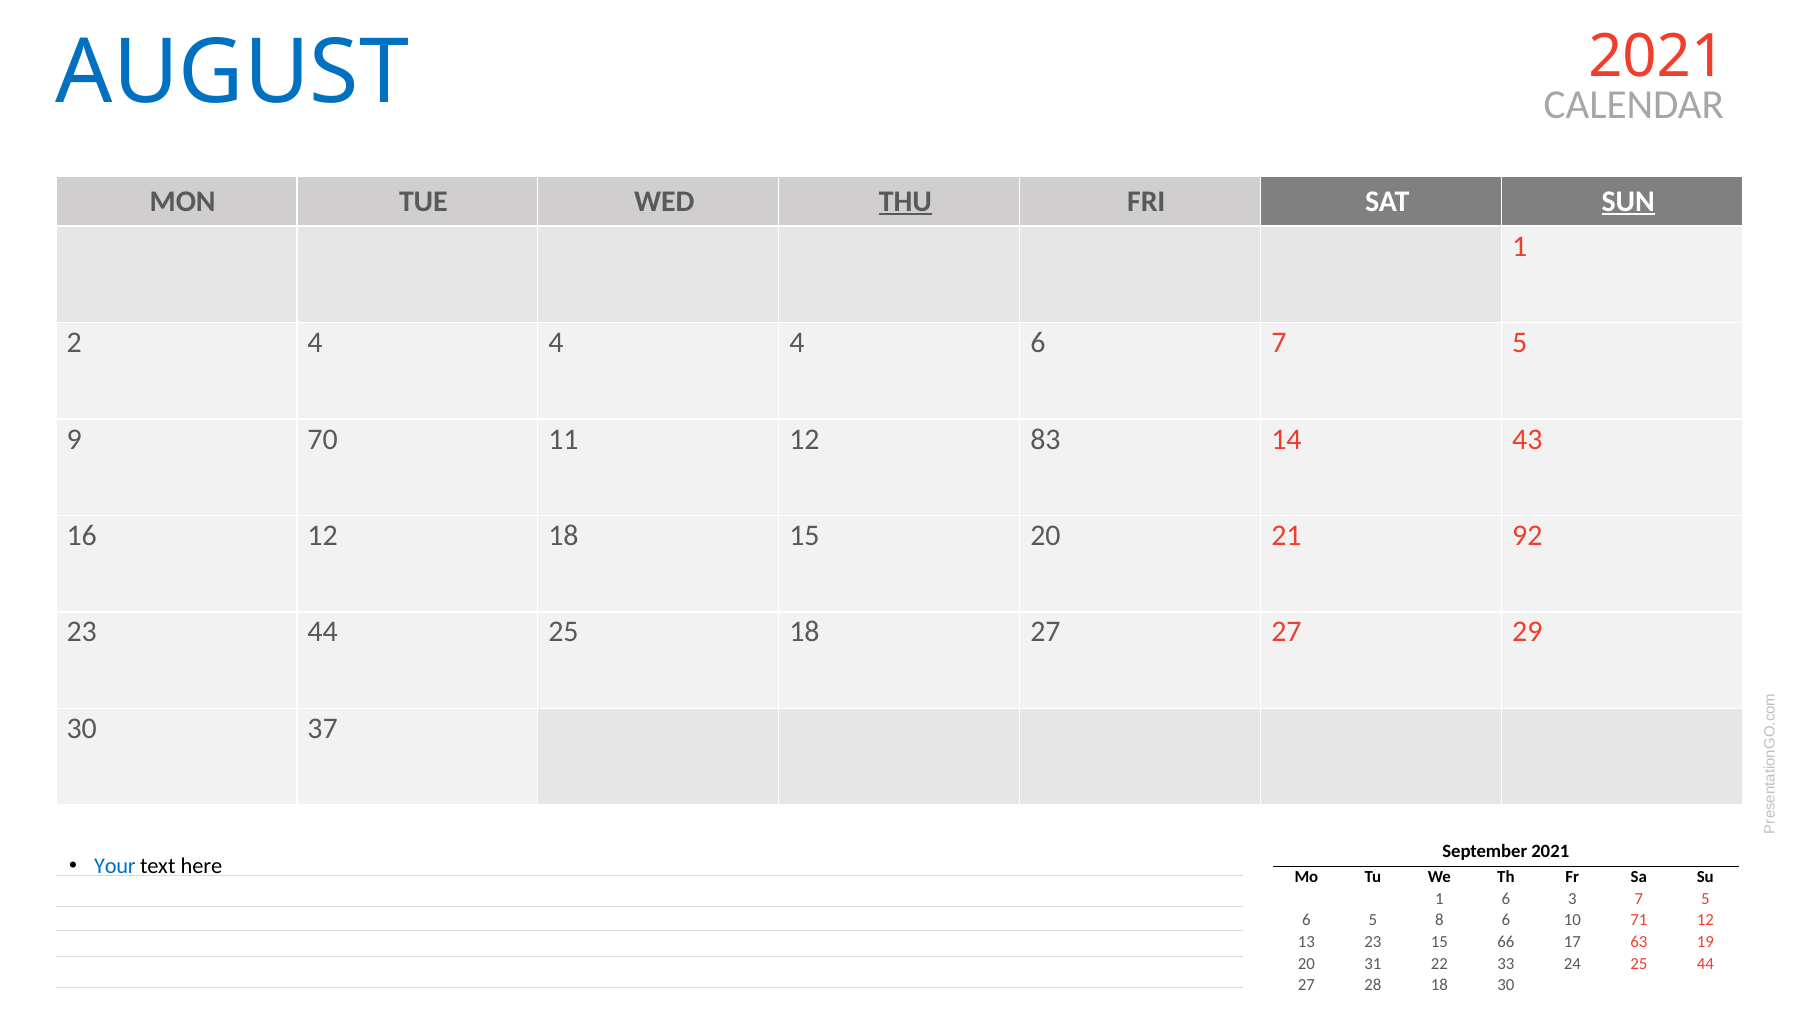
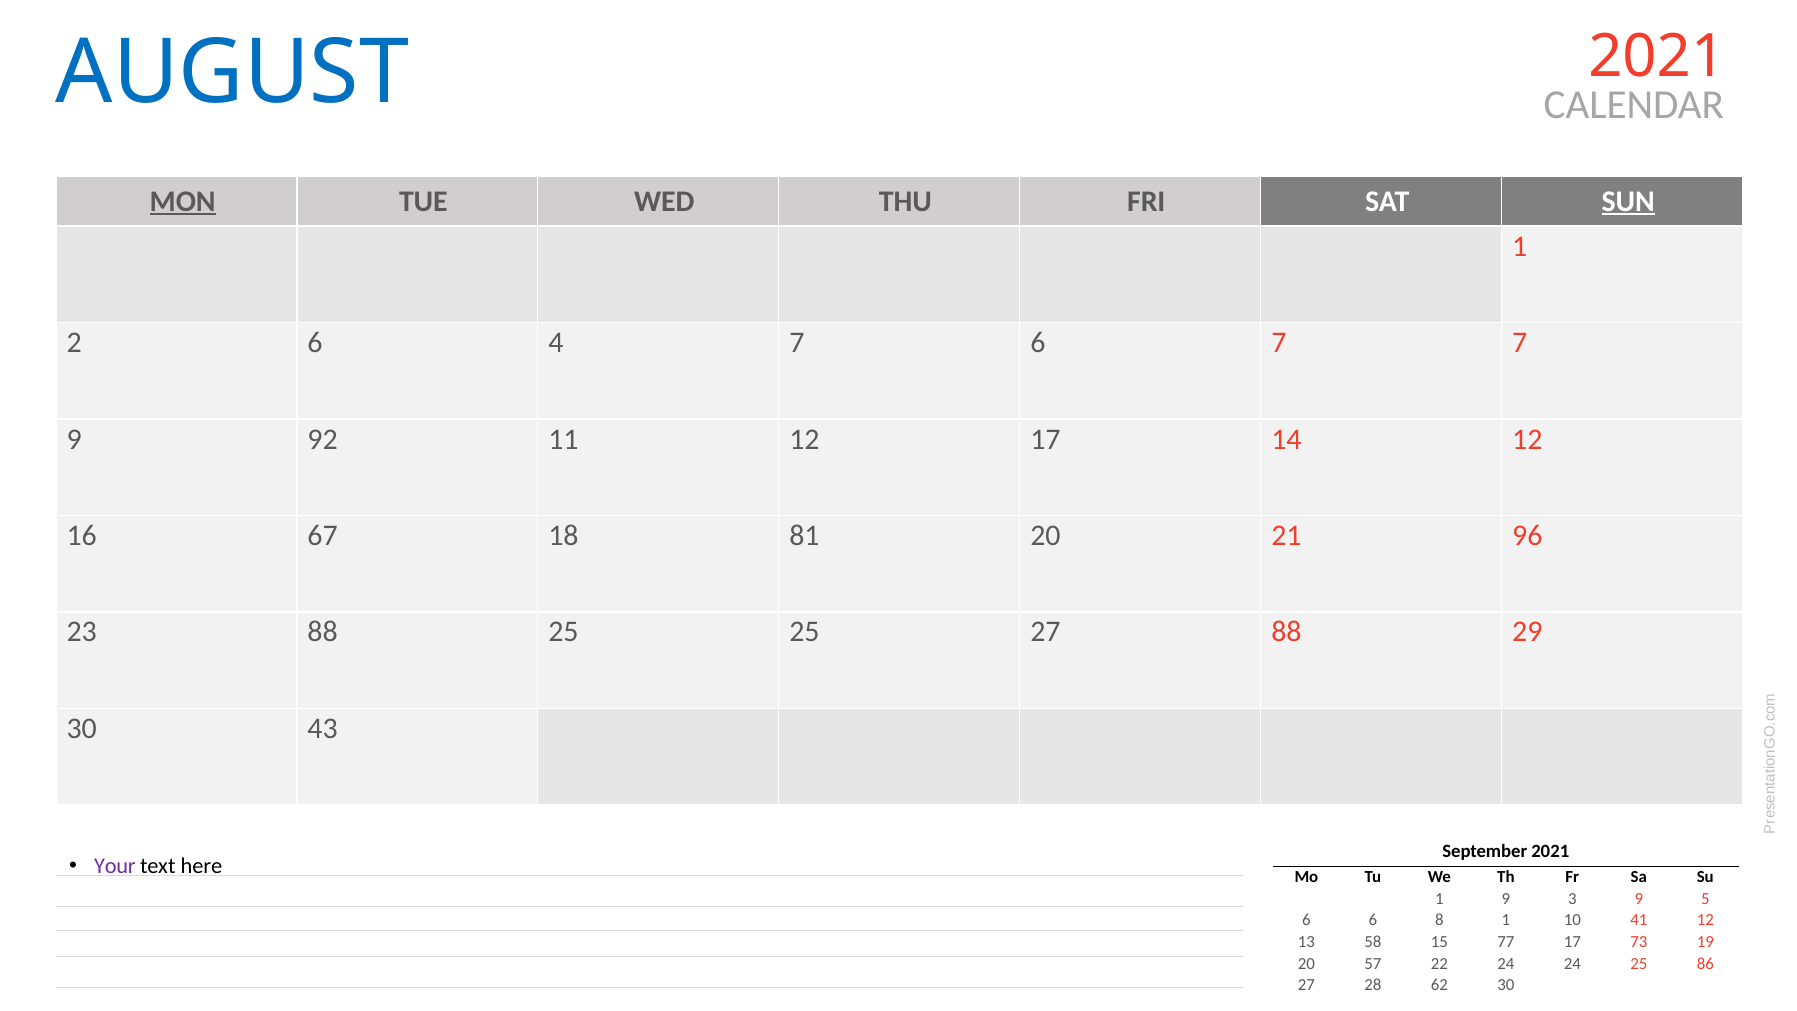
MON underline: none -> present
THU underline: present -> none
2 4: 4 -> 6
4 at (797, 343): 4 -> 7
6 7 5: 5 -> 7
70: 70 -> 92
12 83: 83 -> 17
14 43: 43 -> 12
16 12: 12 -> 67
18 15: 15 -> 81
92: 92 -> 96
23 44: 44 -> 88
25 18: 18 -> 25
27 27: 27 -> 88
37: 37 -> 43
Your colour: blue -> purple
1 6: 6 -> 9
3 7: 7 -> 9
6 5: 5 -> 6
8 6: 6 -> 1
71: 71 -> 41
13 23: 23 -> 58
66: 66 -> 77
63: 63 -> 73
31: 31 -> 57
22 33: 33 -> 24
25 44: 44 -> 86
28 18: 18 -> 62
